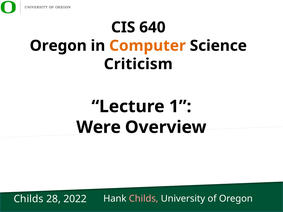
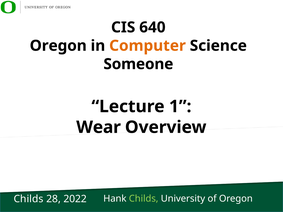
Criticism: Criticism -> Someone
Were: Were -> Wear
Childs at (144, 199) colour: pink -> light green
